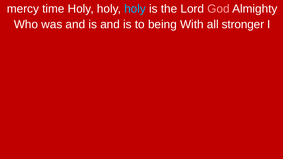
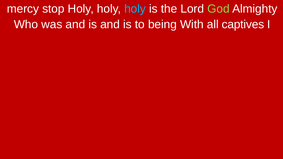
time: time -> stop
God colour: pink -> light green
stronger: stronger -> captives
